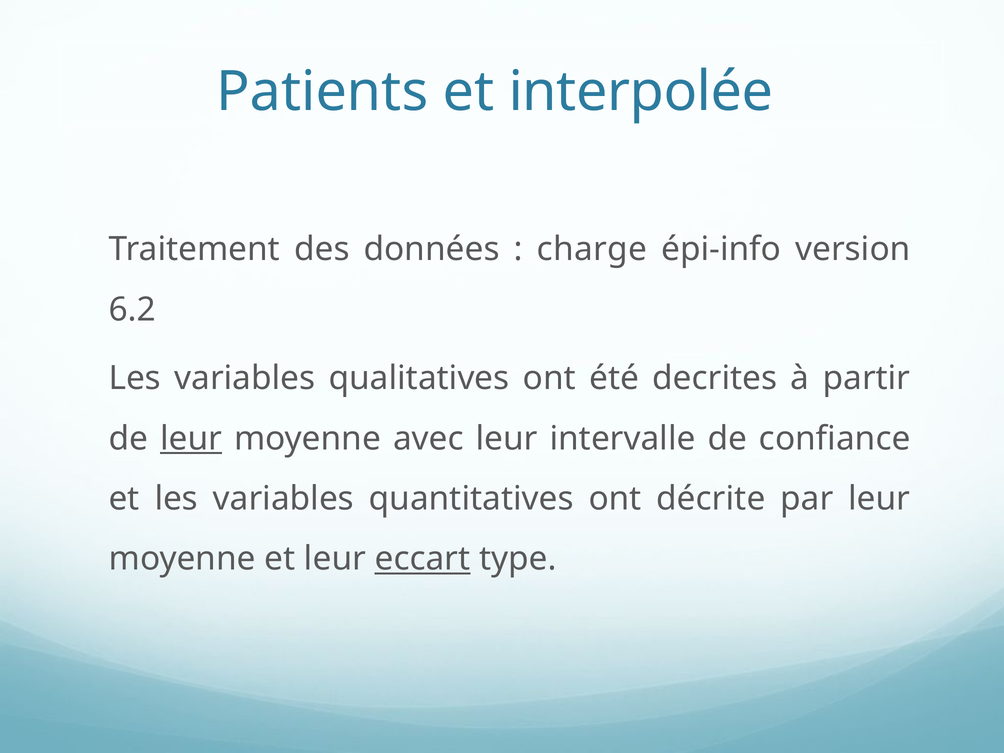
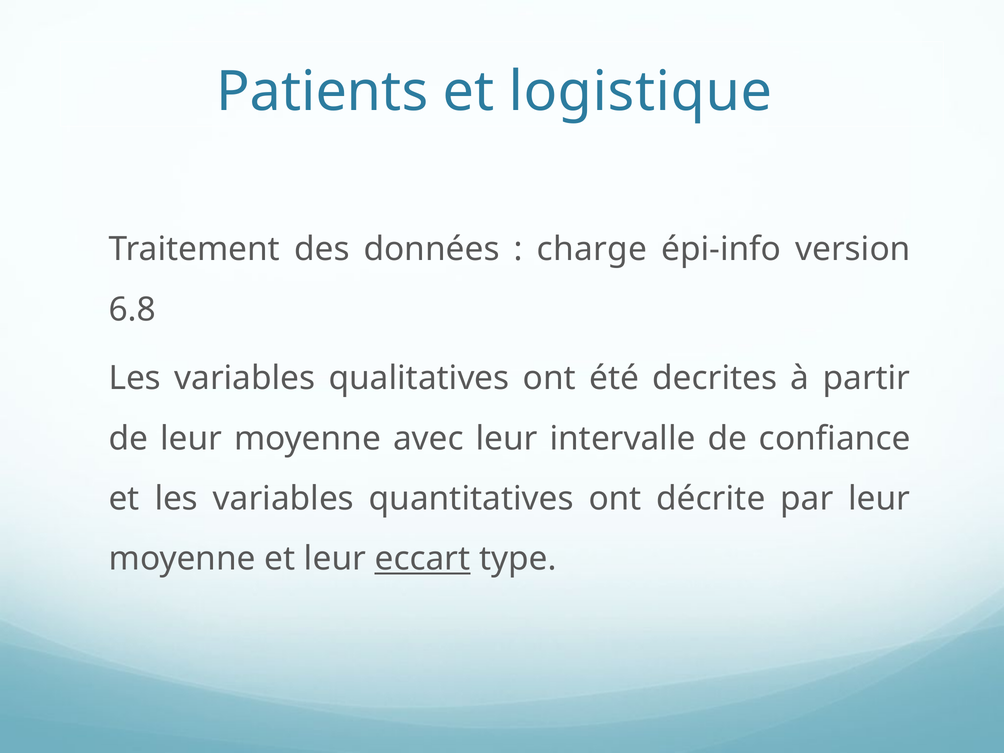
interpolée: interpolée -> logistique
6.2: 6.2 -> 6.8
leur at (191, 438) underline: present -> none
